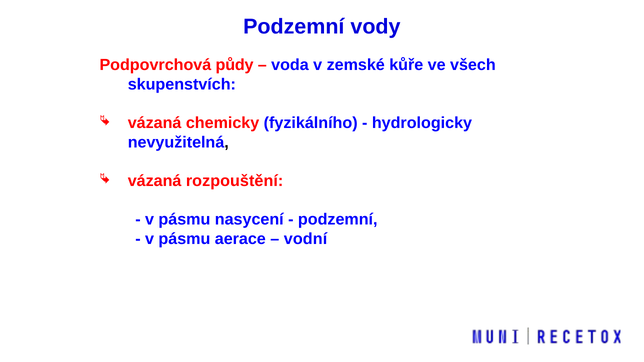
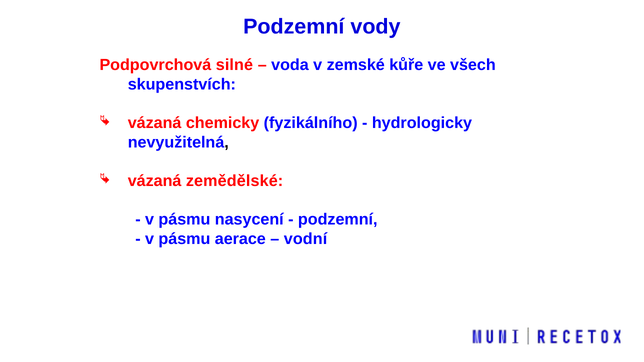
půdy: půdy -> silné
rozpouštění: rozpouštění -> zemědělské
